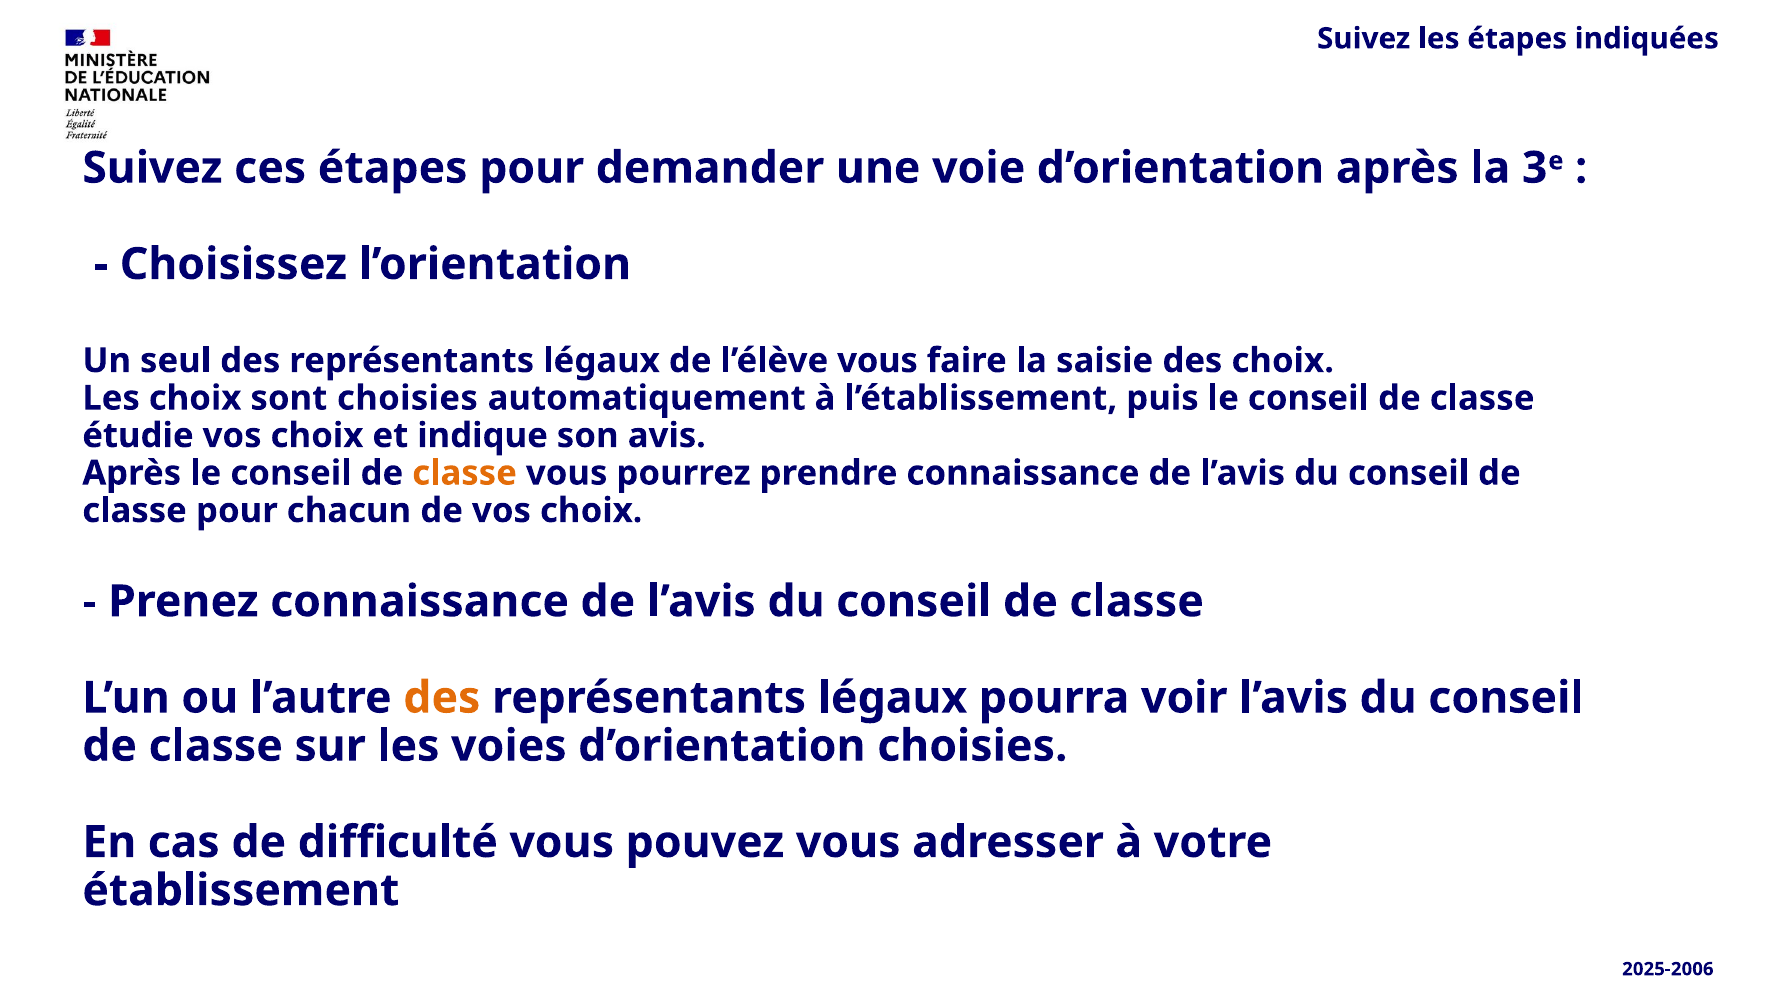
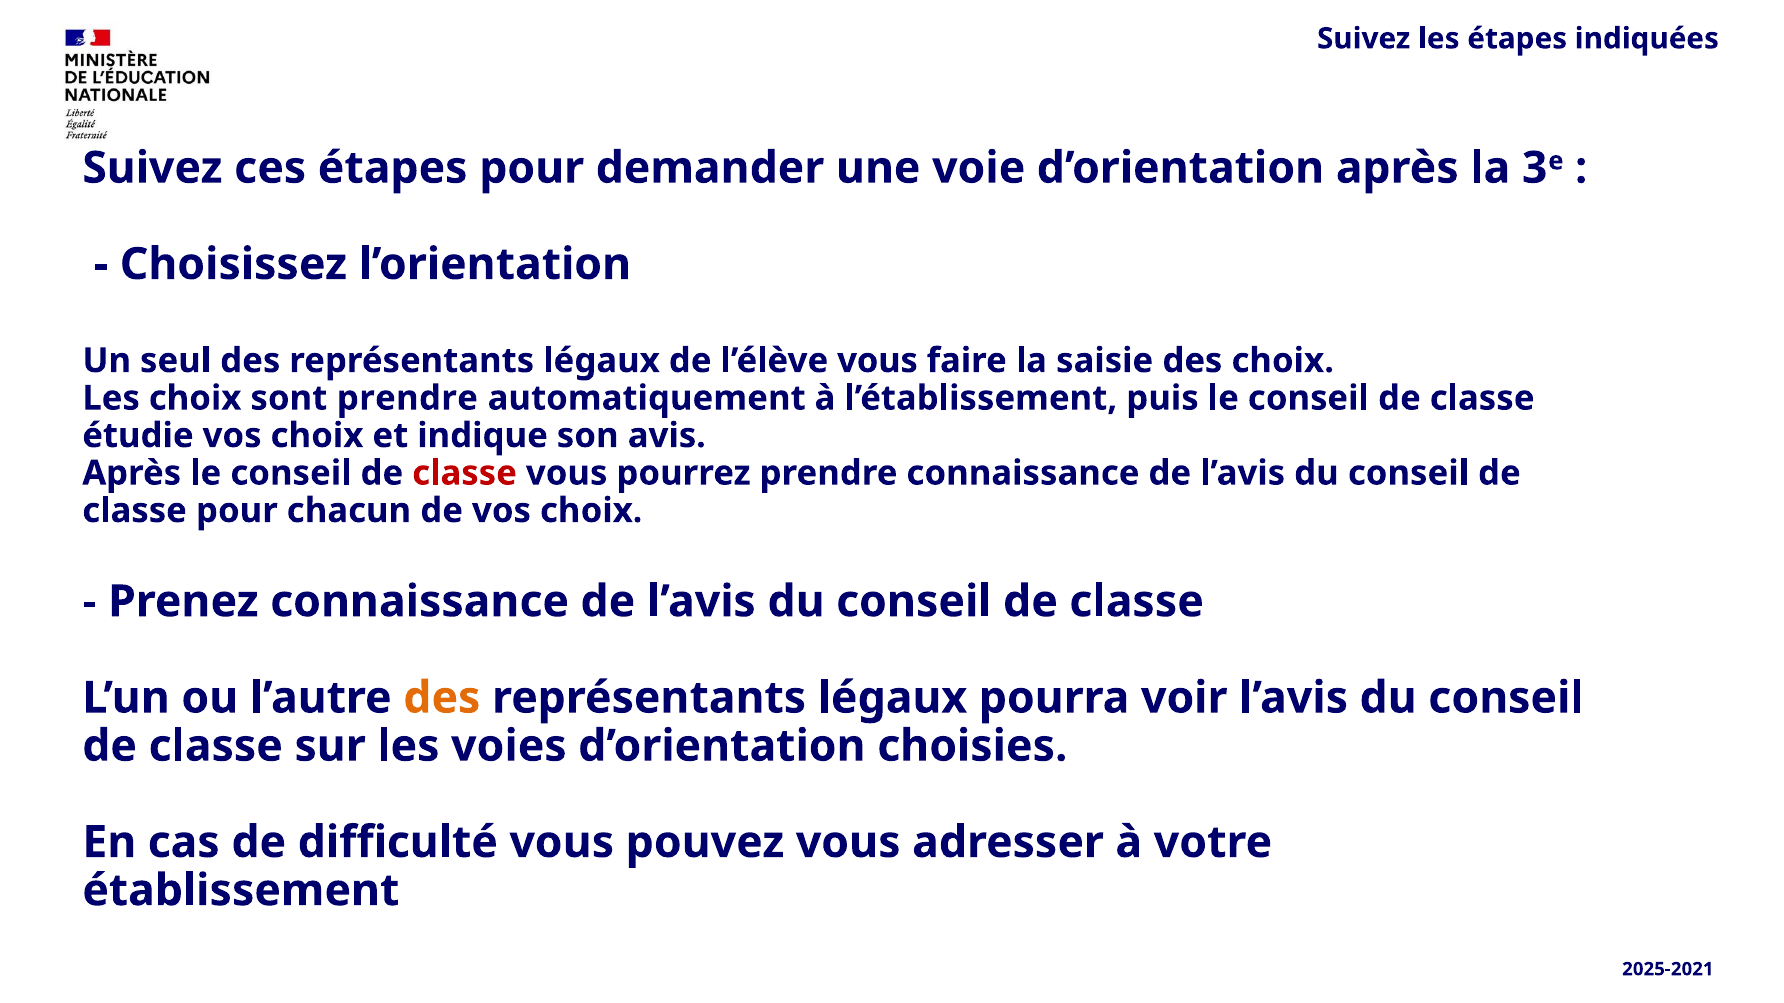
sont choisies: choisies -> prendre
classe at (465, 473) colour: orange -> red
2025-2006: 2025-2006 -> 2025-2021
